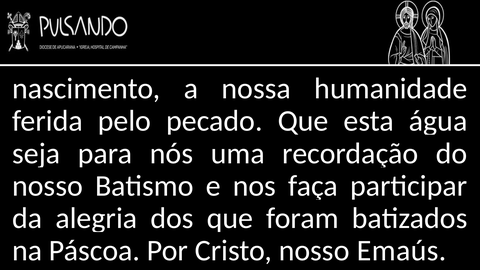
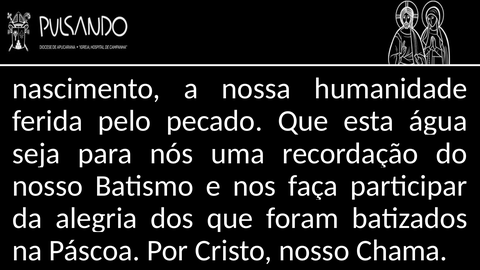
Emaús: Emaús -> Chama
